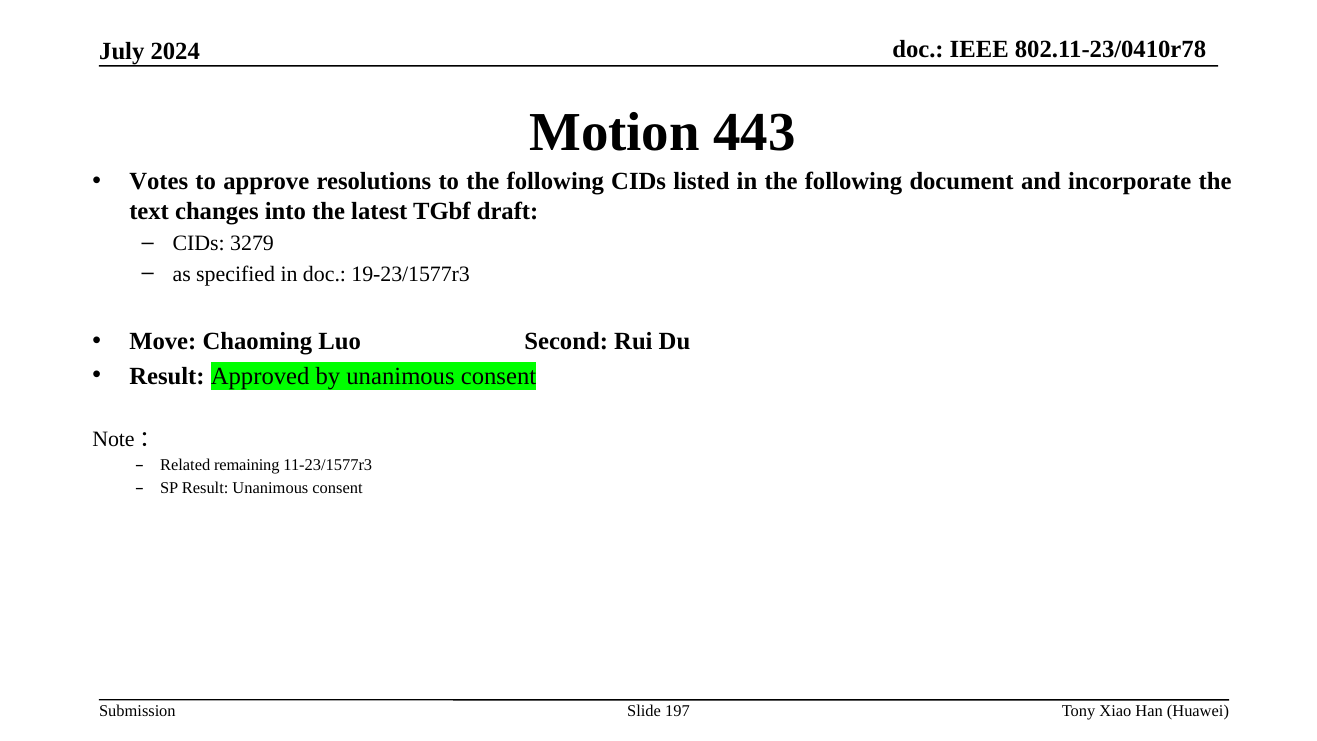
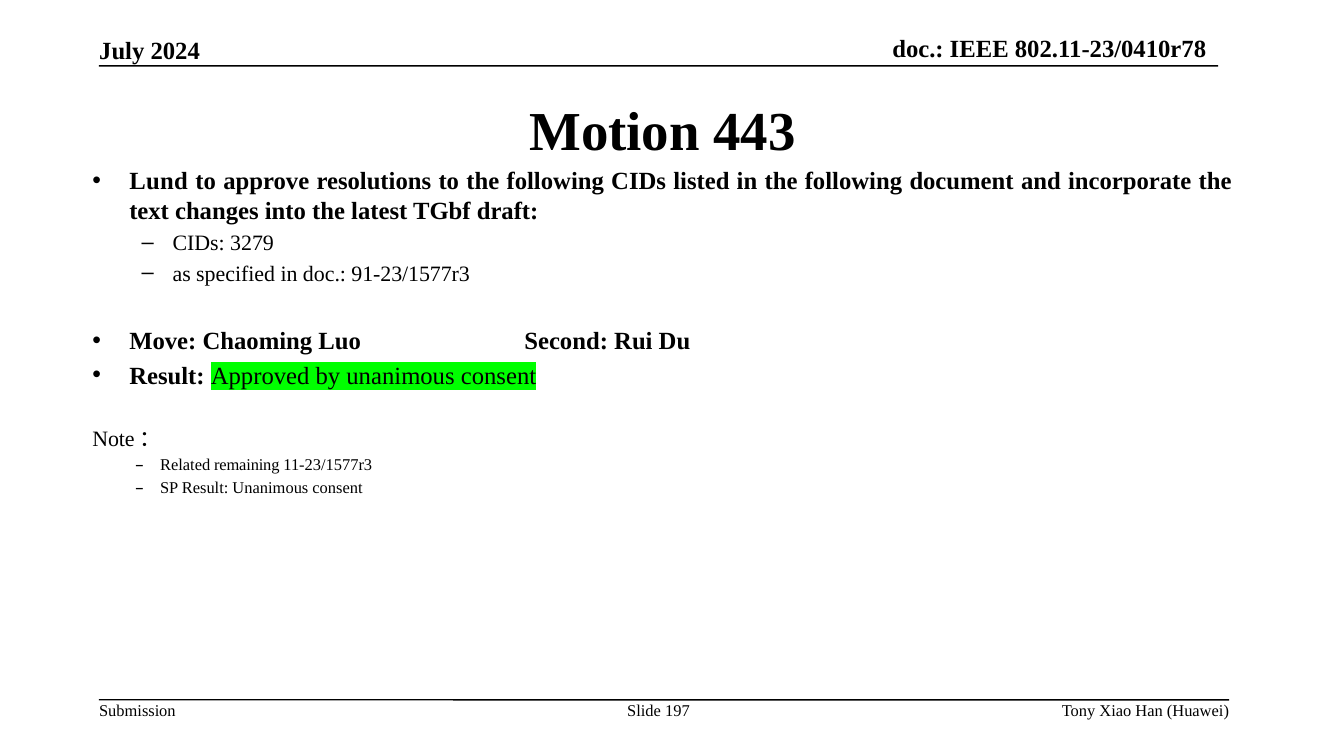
Votes: Votes -> Lund
19-23/1577r3: 19-23/1577r3 -> 91-23/1577r3
